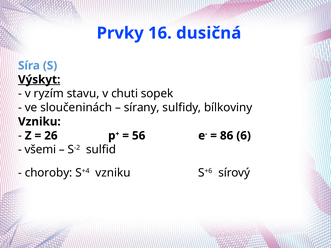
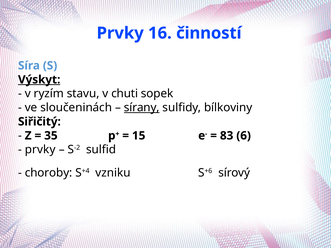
dusičná: dusičná -> činností
sírany underline: none -> present
Vzniku at (39, 122): Vzniku -> Siřičitý
26: 26 -> 35
56: 56 -> 15
86: 86 -> 83
všemi at (40, 150): všemi -> prvky
